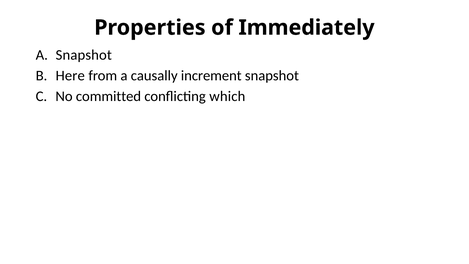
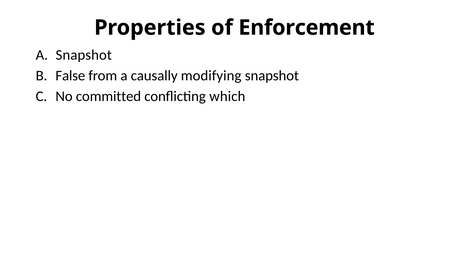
Immediately: Immediately -> Enforcement
Here: Here -> False
increment: increment -> modifying
